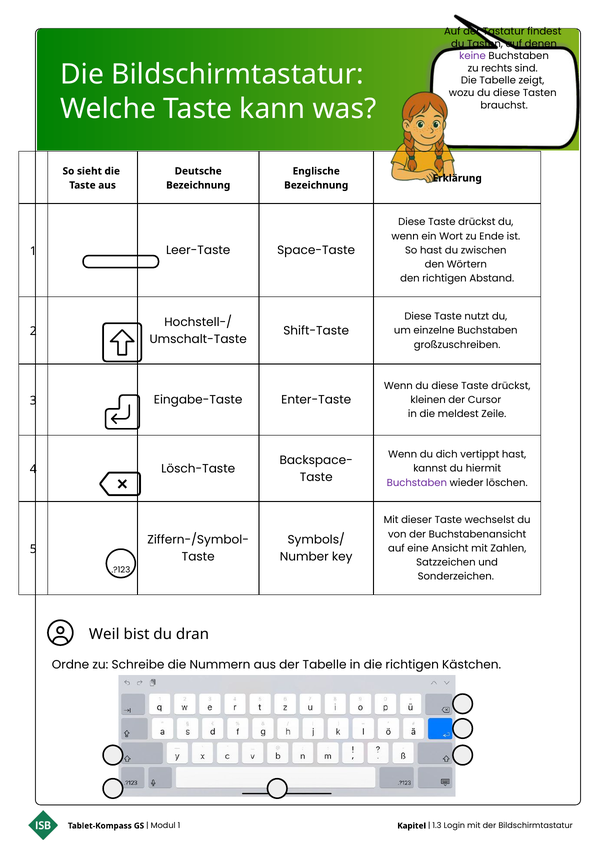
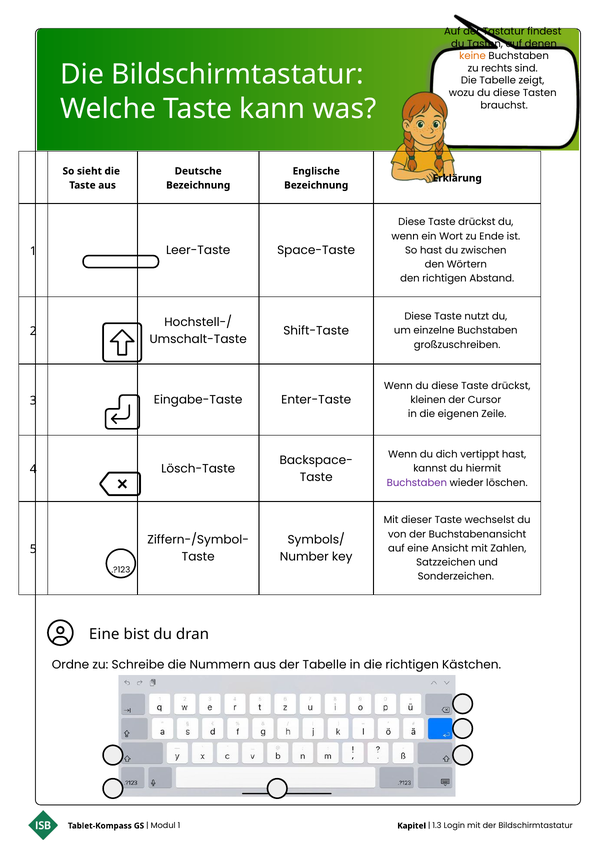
keine colour: purple -> orange
meldest: meldest -> eigenen
Weil at (104, 635): Weil -> Eine
